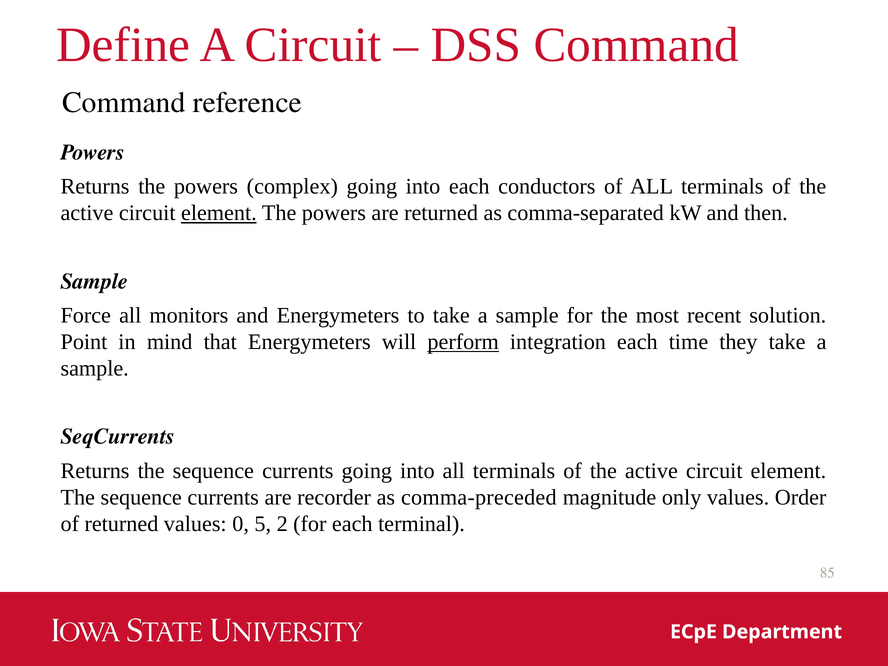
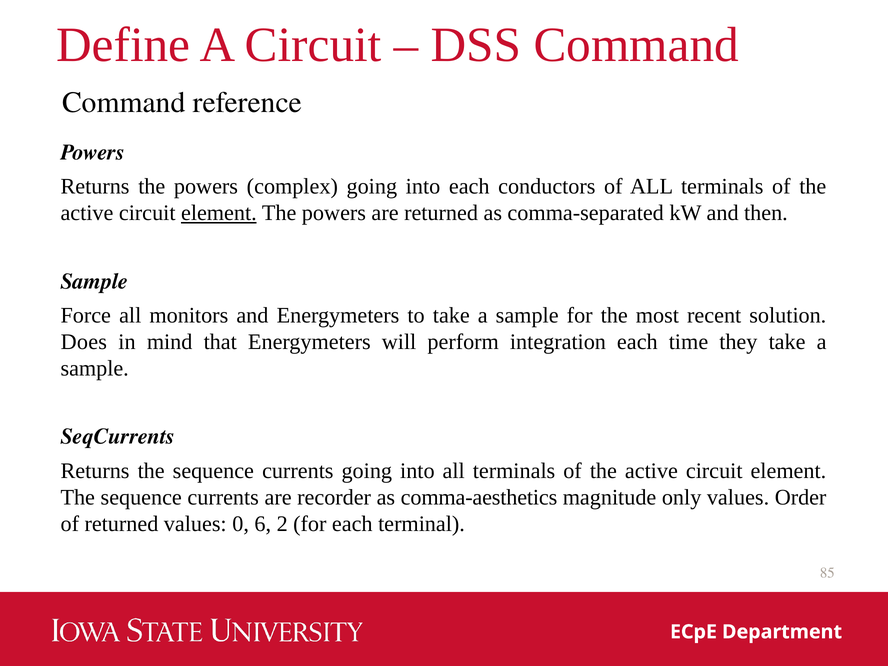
Point: Point -> Does
perform underline: present -> none
comma‐preceded: comma‐preceded -> comma‐aesthetics
5: 5 -> 6
